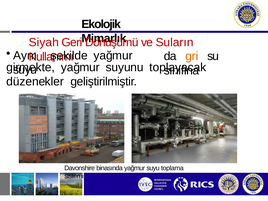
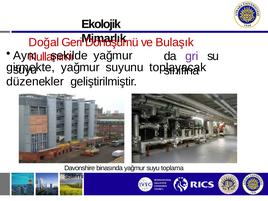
Siyah: Siyah -> Doğal
Suların: Suların -> Bulaşık
gri colour: orange -> purple
